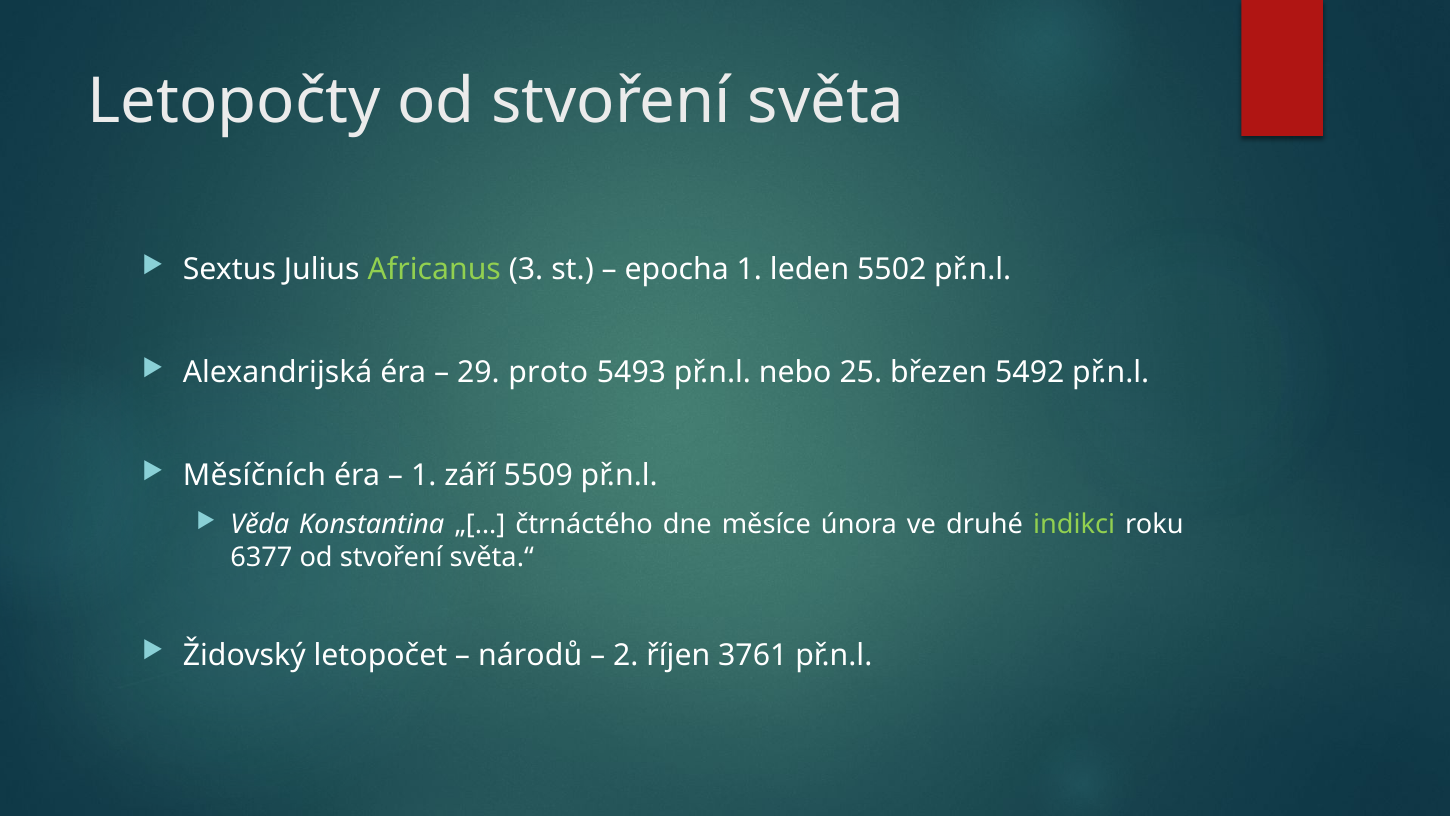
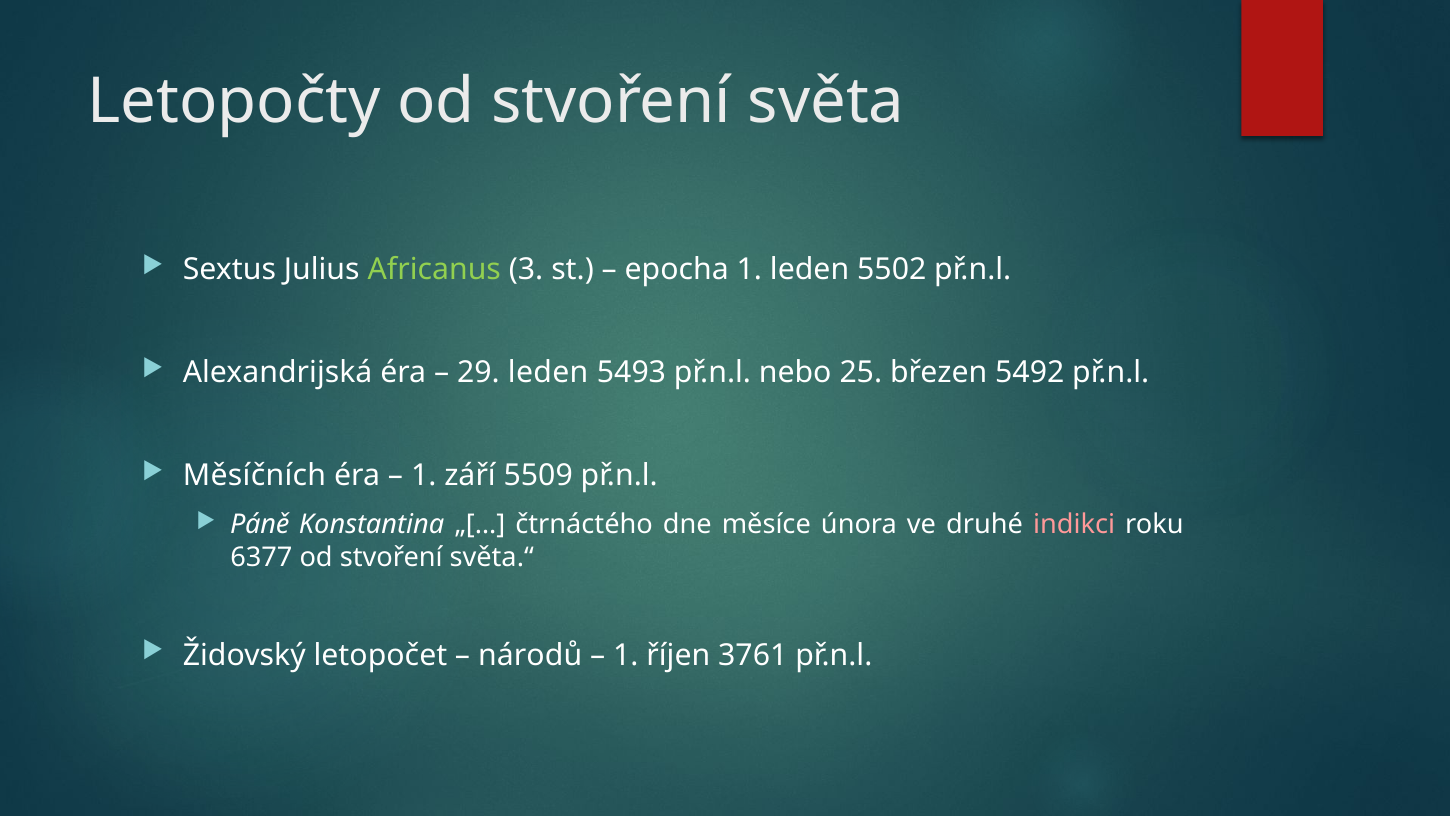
29 proto: proto -> leden
Věda: Věda -> Páně
indikci colour: light green -> pink
2 at (626, 655): 2 -> 1
